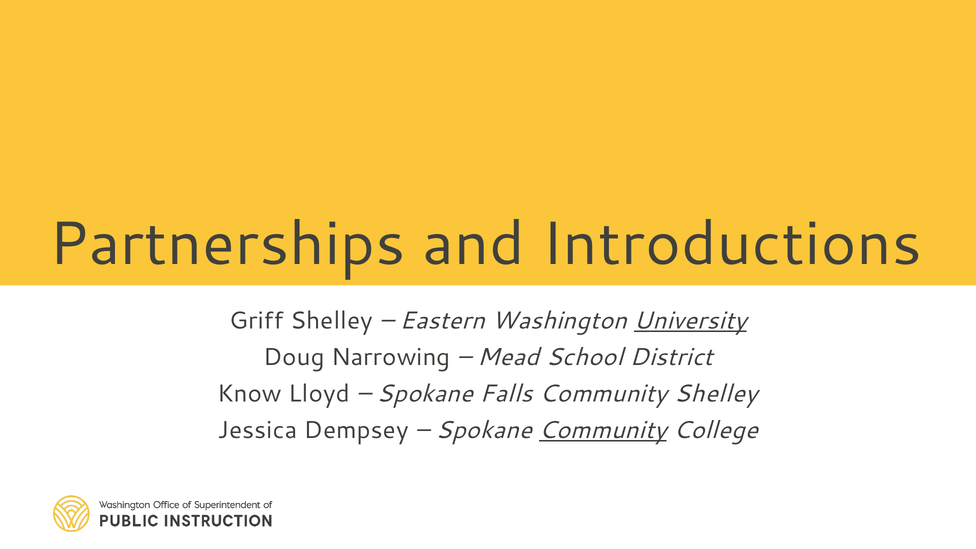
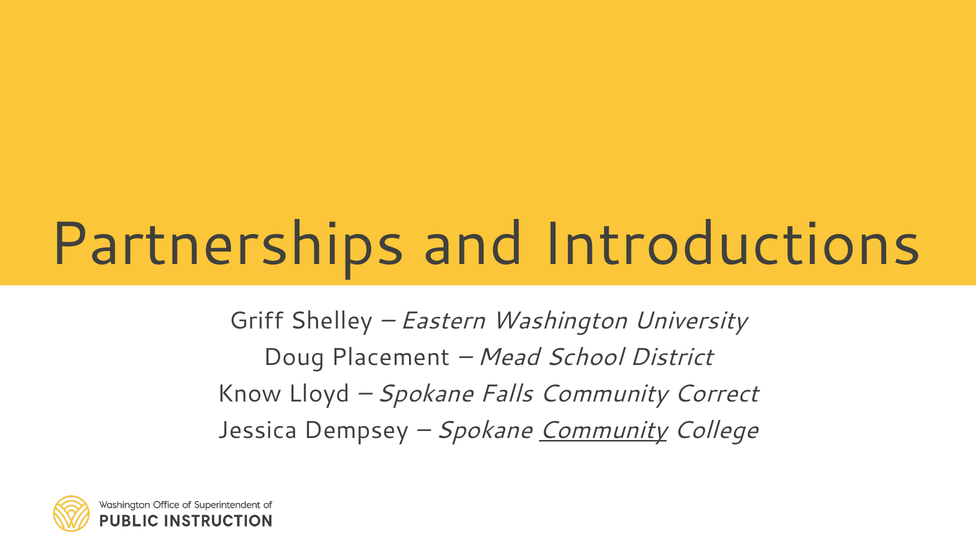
University underline: present -> none
Narrowing: Narrowing -> Placement
Community Shelley: Shelley -> Correct
